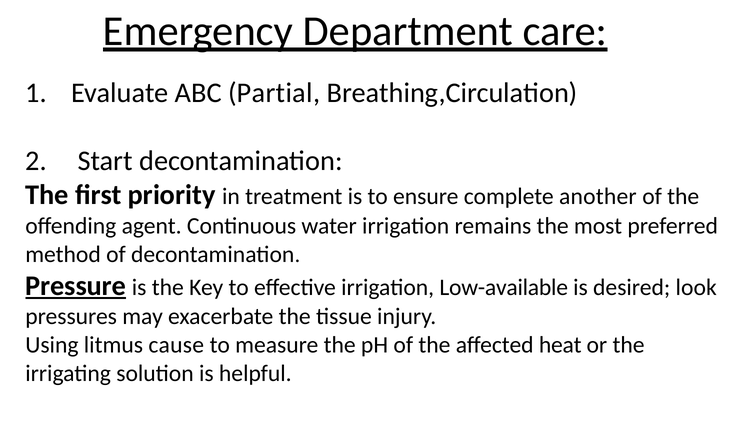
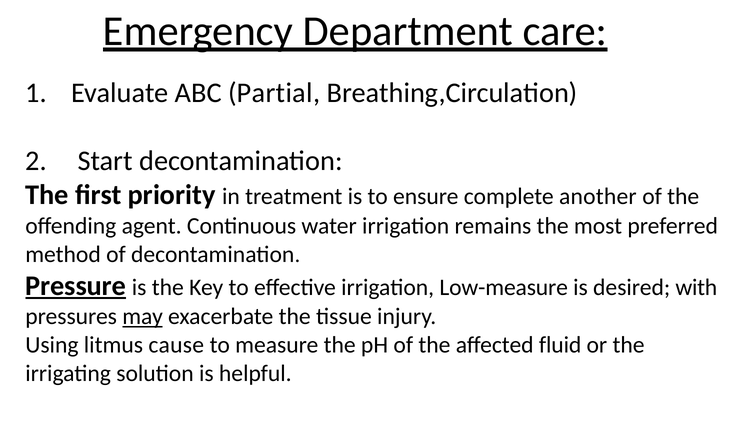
Low-available: Low-available -> Low-measure
look: look -> with
may underline: none -> present
heat: heat -> fluid
